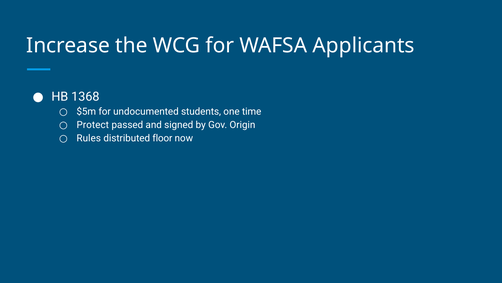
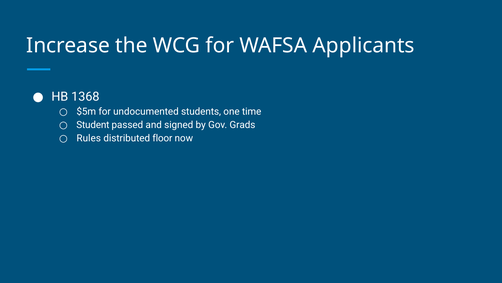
Protect: Protect -> Student
Origin: Origin -> Grads
